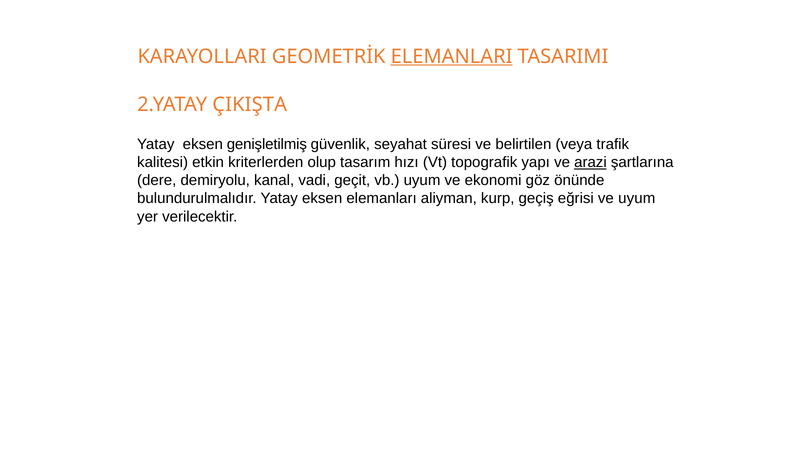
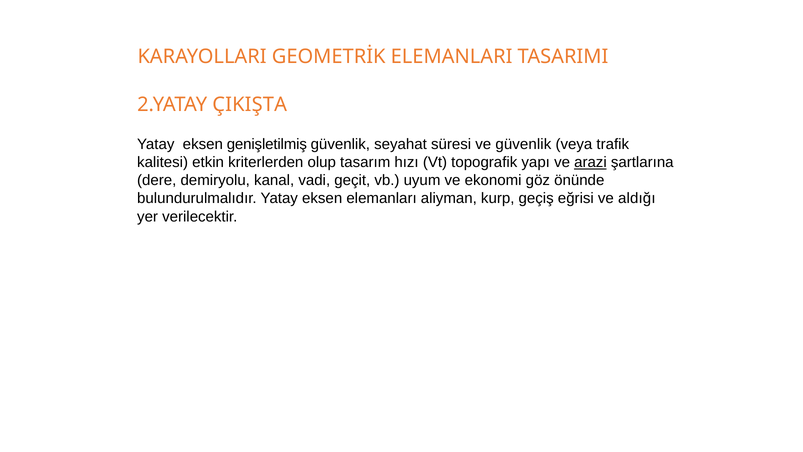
ELEMANLARI underline: present -> none
ve belirtilen: belirtilen -> güvenlik
ve uyum: uyum -> aldığı
